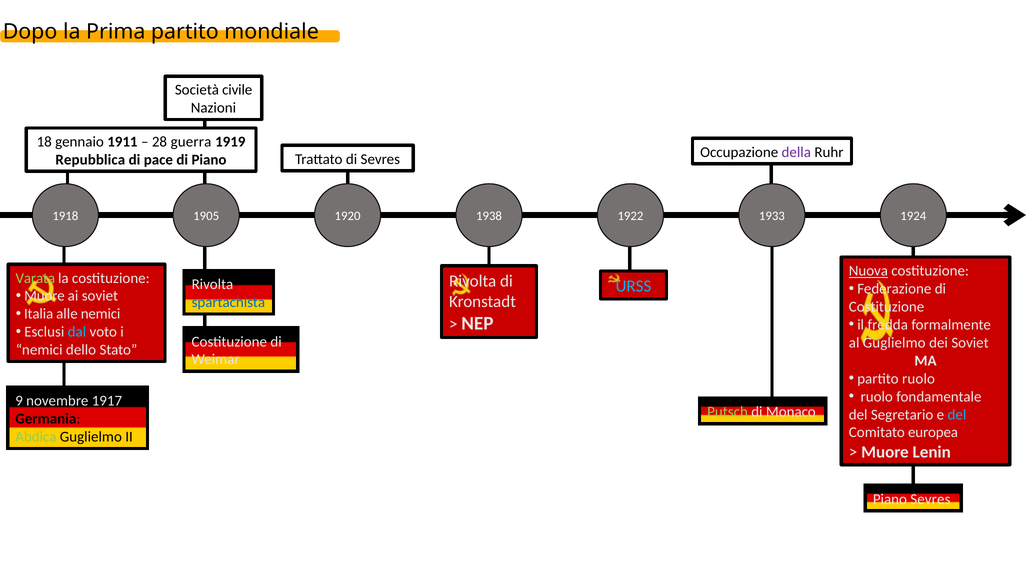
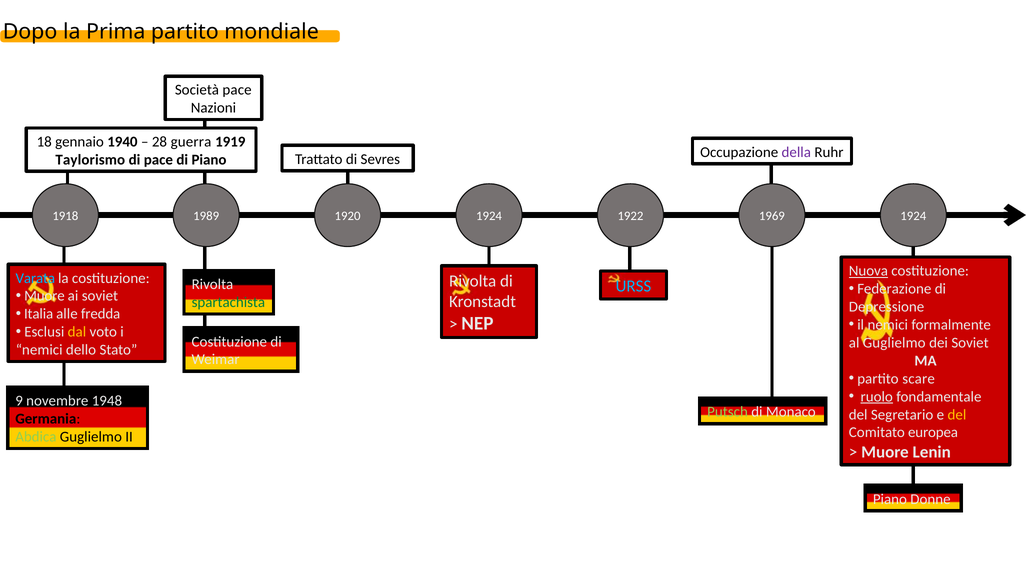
Società civile: civile -> pace
1911: 1911 -> 1940
Repubblica: Repubblica -> Taylorismo
1905: 1905 -> 1989
1920 1938: 1938 -> 1924
1933: 1933 -> 1969
Varata colour: light green -> light blue
spartachista colour: blue -> green
Costituzione at (887, 307): Costituzione -> Depressione
alle nemici: nemici -> fredda
il fredda: fredda -> nemici
dal colour: light blue -> yellow
partito ruolo: ruolo -> scare
ruolo at (877, 397) underline: none -> present
1917: 1917 -> 1948
del at (957, 415) colour: light blue -> yellow
Piano Sevres: Sevres -> Donne
